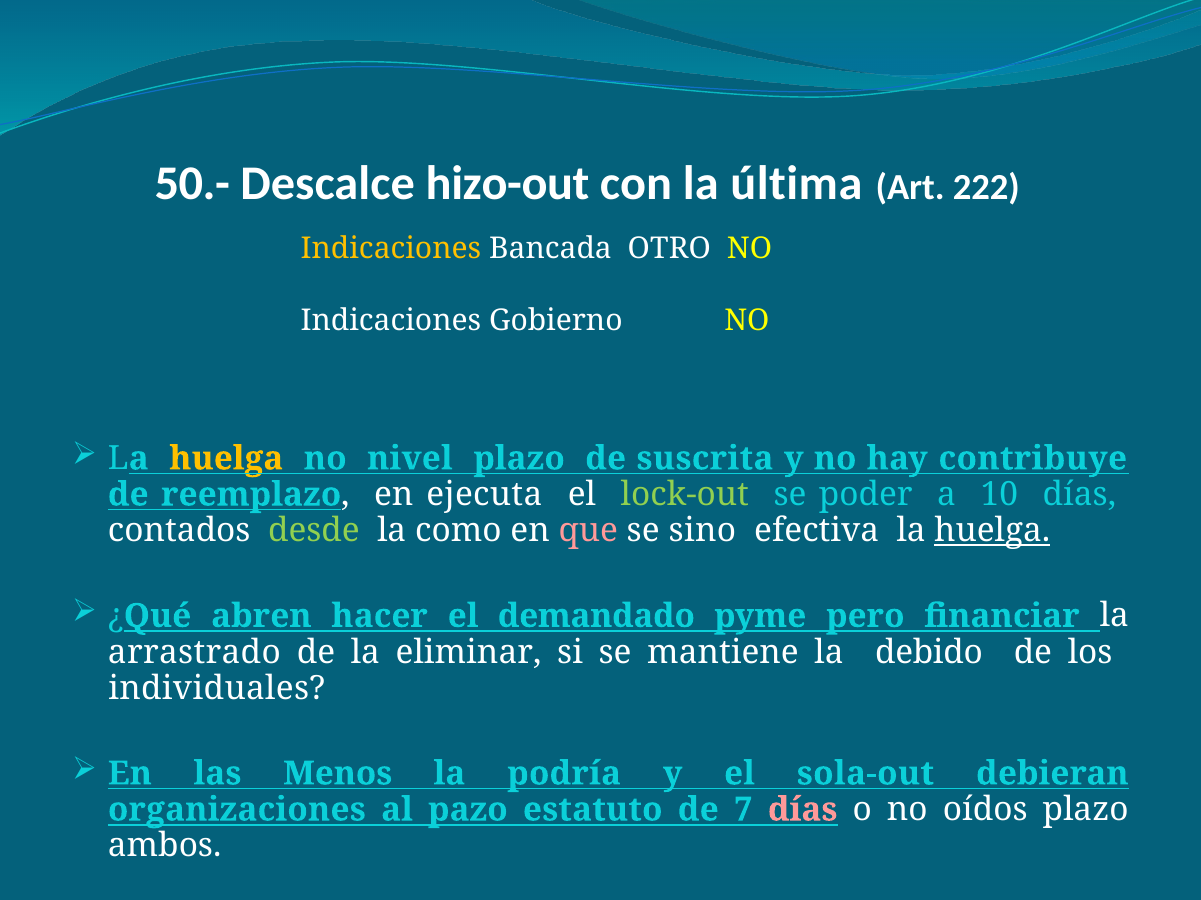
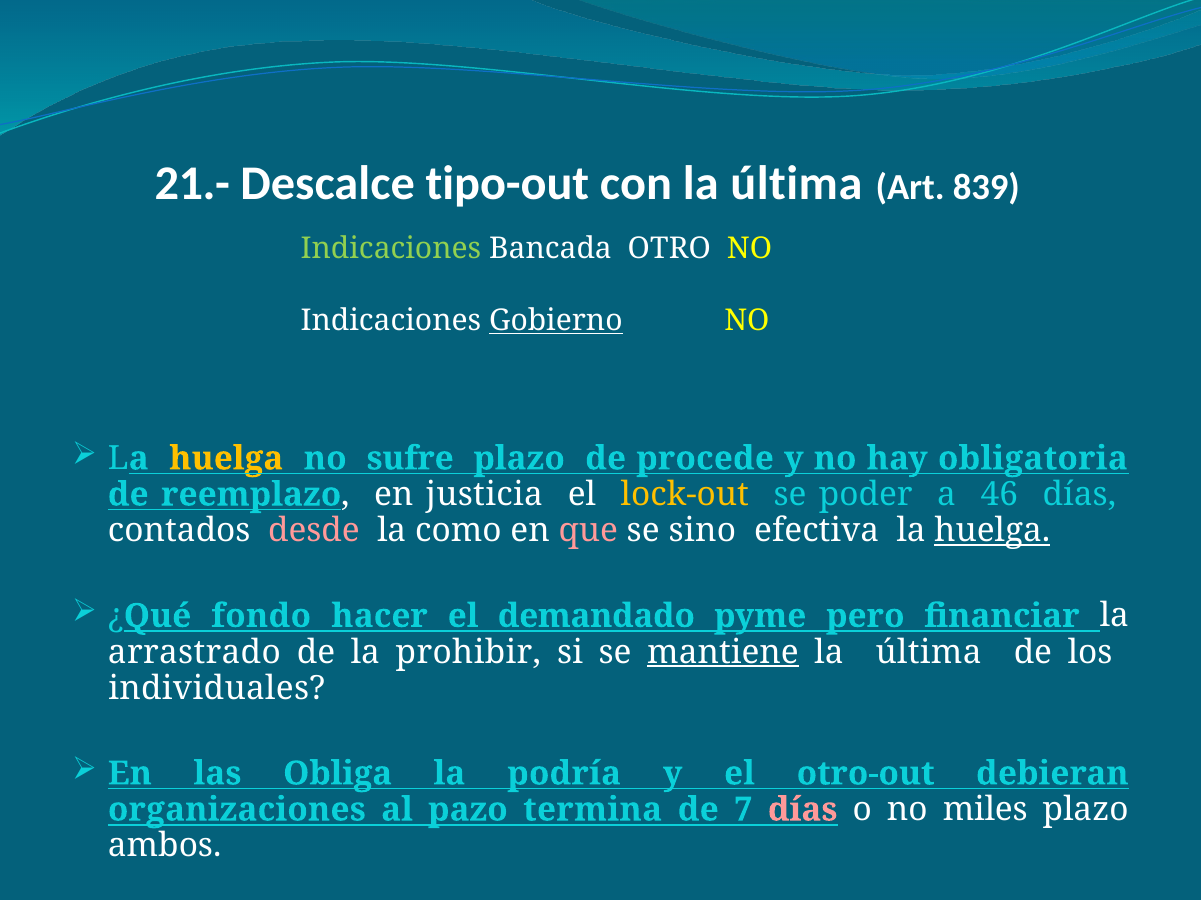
50.-: 50.- -> 21.-
hizo-out: hizo-out -> tipo-out
222: 222 -> 839
Indicaciones at (391, 249) colour: yellow -> light green
Gobierno underline: none -> present
nivel: nivel -> sufre
suscrita: suscrita -> procede
contribuye: contribuye -> obligatoria
ejecuta: ejecuta -> justicia
lock-out colour: light green -> yellow
10: 10 -> 46
desde colour: light green -> pink
abren: abren -> fondo
eliminar: eliminar -> prohibir
mantiene underline: none -> present
debido at (929, 653): debido -> última
Menos: Menos -> Obliga
sola-out: sola-out -> otro-out
estatuto: estatuto -> termina
oídos: oídos -> miles
